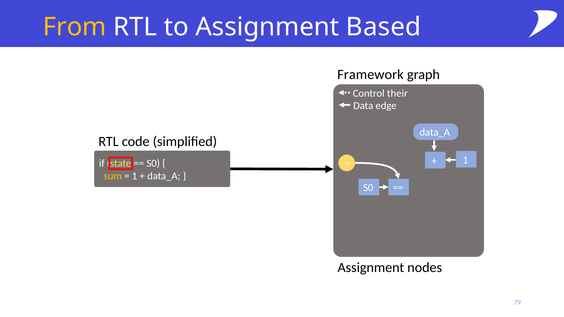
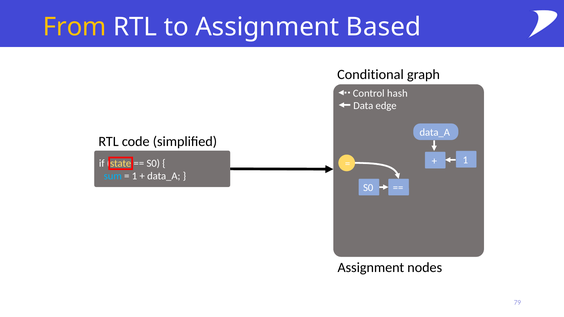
Framework: Framework -> Conditional
their: their -> hash
sum colour: yellow -> light blue
